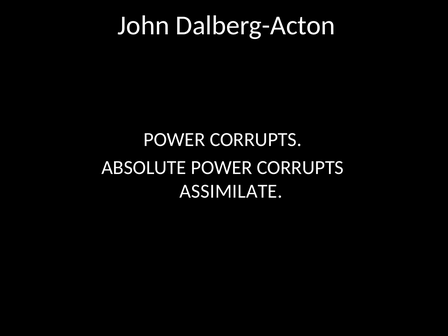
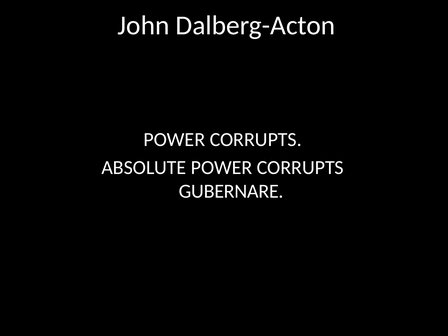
ASSIMILATE: ASSIMILATE -> GUBERNARE
